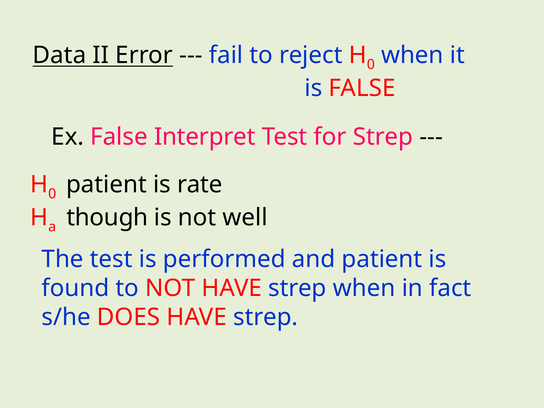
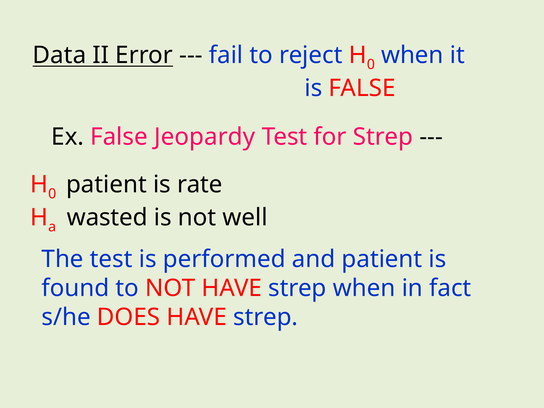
Interpret: Interpret -> Jeopardy
though: though -> wasted
